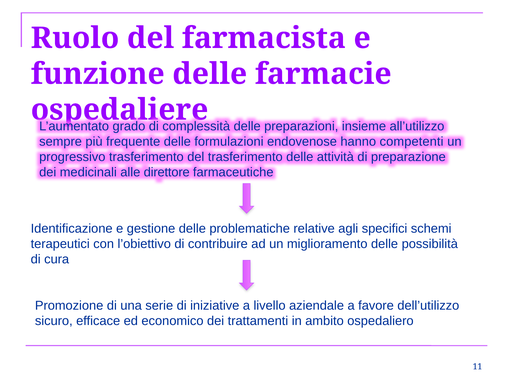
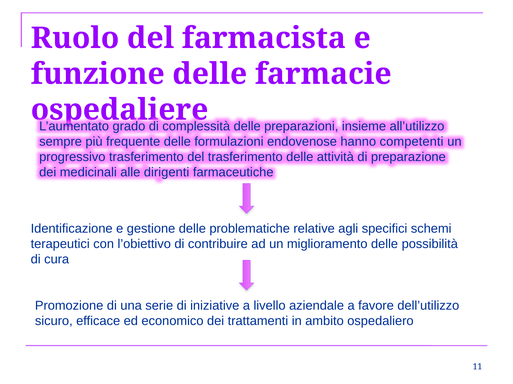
direttore: direttore -> dirigenti
